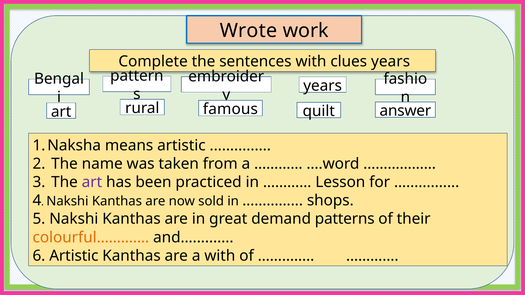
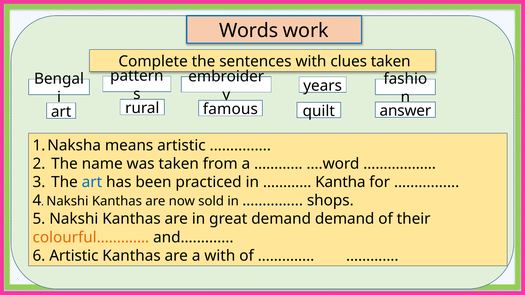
Wrote: Wrote -> Words
clues years: years -> taken
art at (92, 182) colour: purple -> blue
Lesson: Lesson -> Kantha
demand patterns: patterns -> demand
